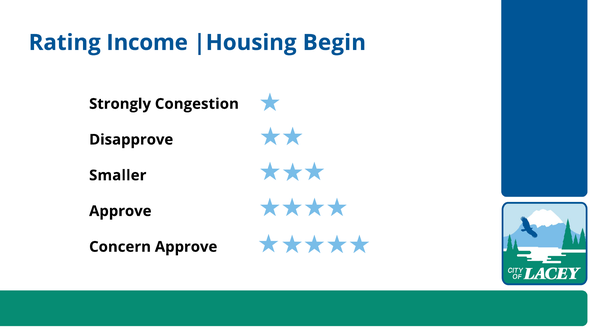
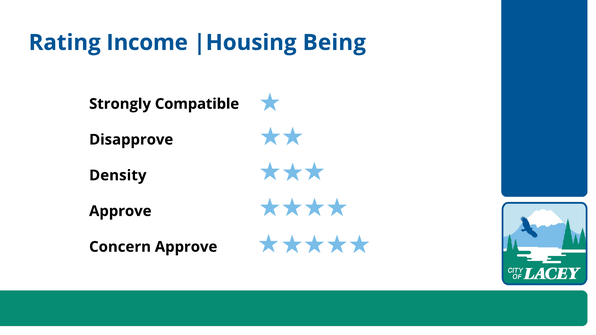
Begin: Begin -> Being
Congestion: Congestion -> Compatible
Smaller: Smaller -> Density
